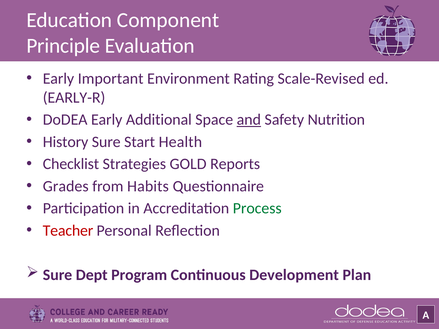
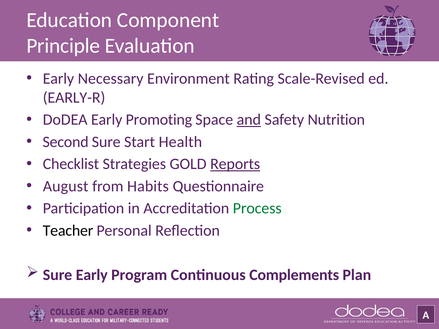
Important: Important -> Necessary
Additional: Additional -> Promoting
History: History -> Second
Reports underline: none -> present
Grades: Grades -> August
Teacher colour: red -> black
Sure Dept: Dept -> Early
Development: Development -> Complements
